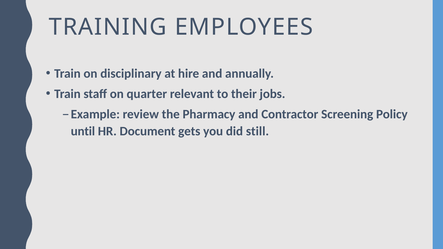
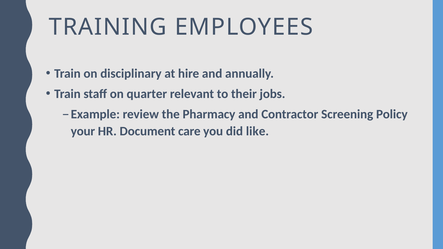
until: until -> your
gets: gets -> care
still: still -> like
